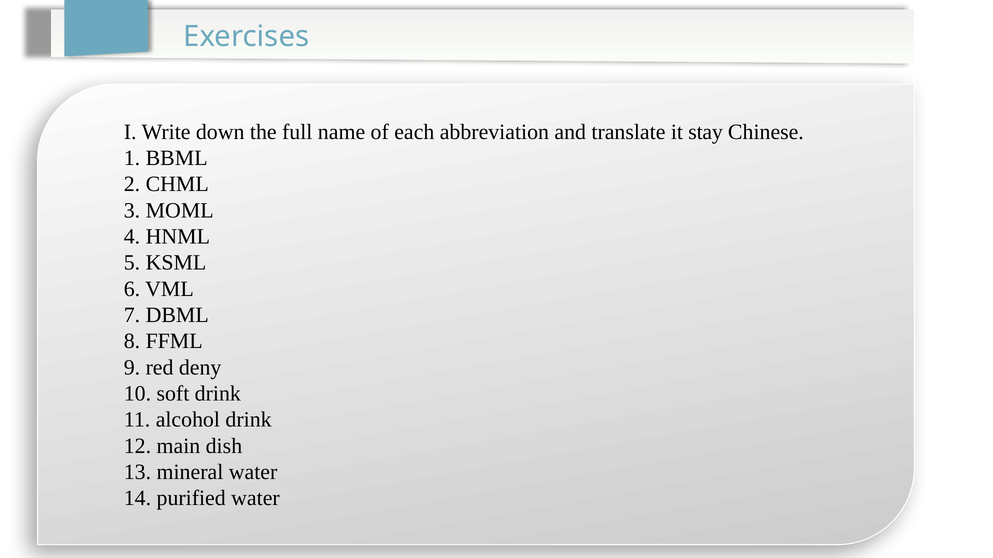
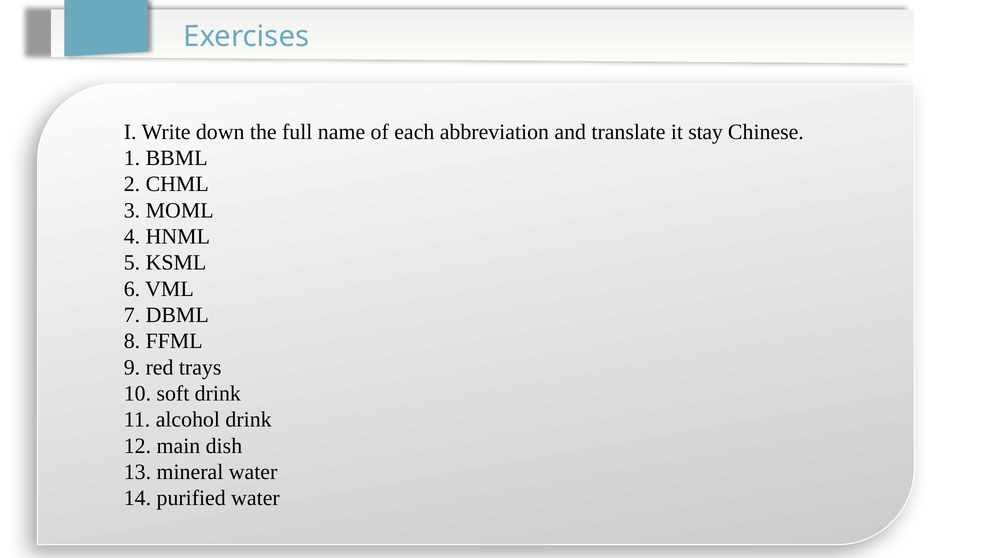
deny: deny -> trays
